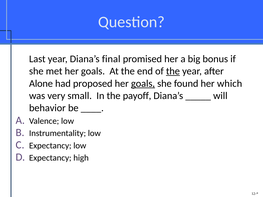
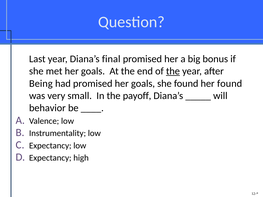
Alone: Alone -> Being
had proposed: proposed -> promised
goals at (143, 84) underline: present -> none
her which: which -> found
